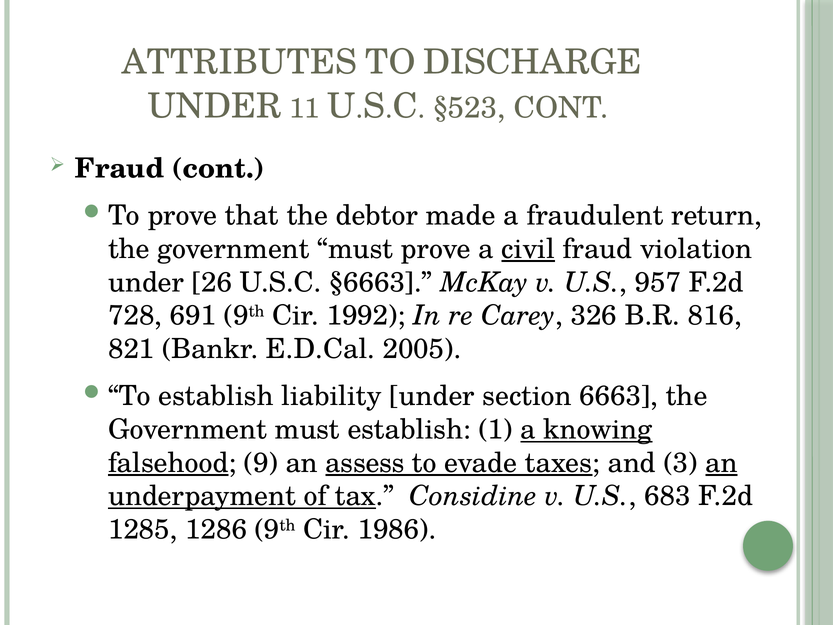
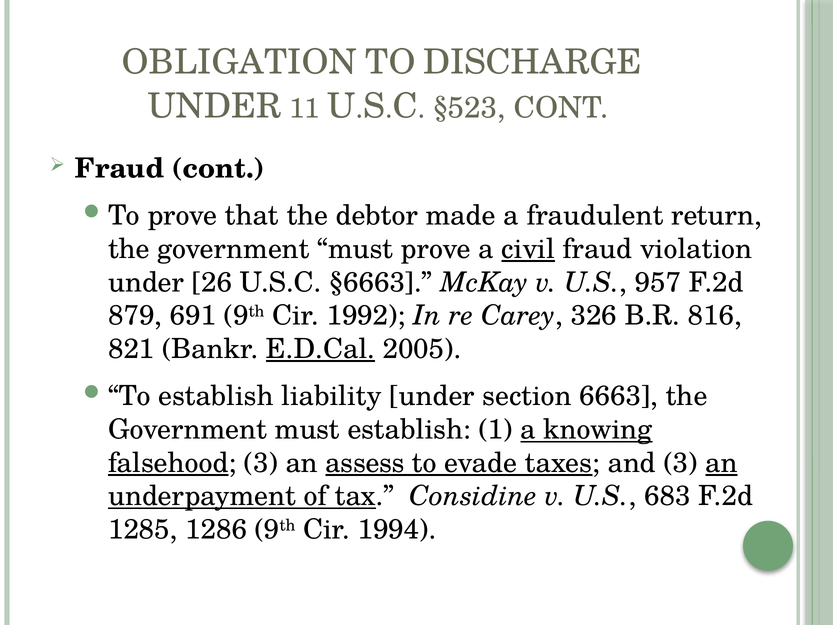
ATTRIBUTES: ATTRIBUTES -> OBLIGATION
728: 728 -> 879
E.D.Cal underline: none -> present
falsehood 9: 9 -> 3
1986: 1986 -> 1994
